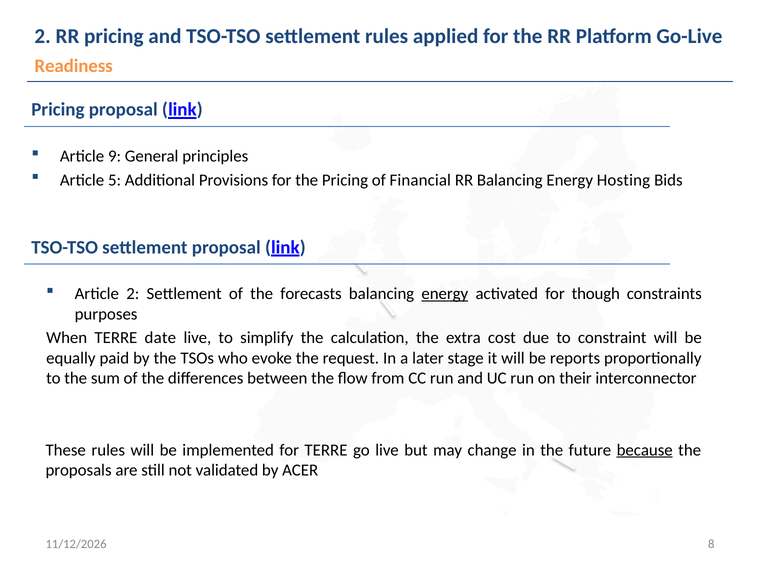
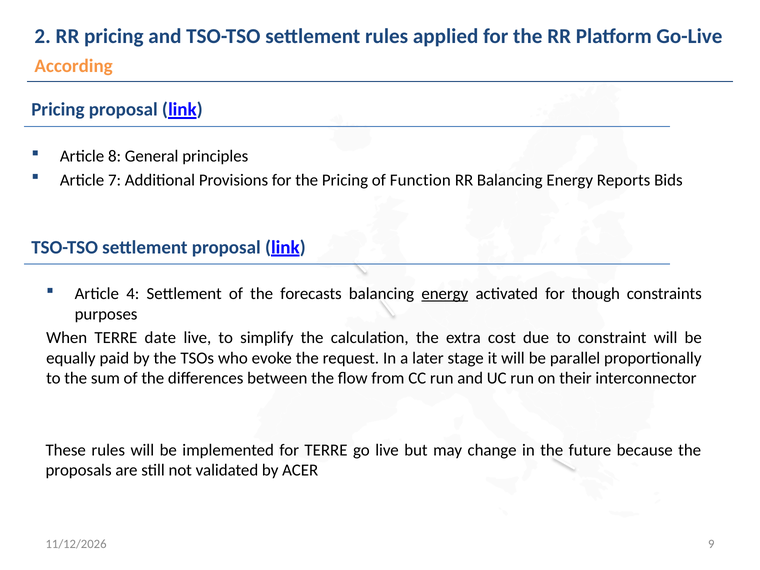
Readiness: Readiness -> According
9: 9 -> 8
5: 5 -> 7
Financial: Financial -> Function
Hosting: Hosting -> Reports
Article 2: 2 -> 4
reports: reports -> parallel
because underline: present -> none
8: 8 -> 9
